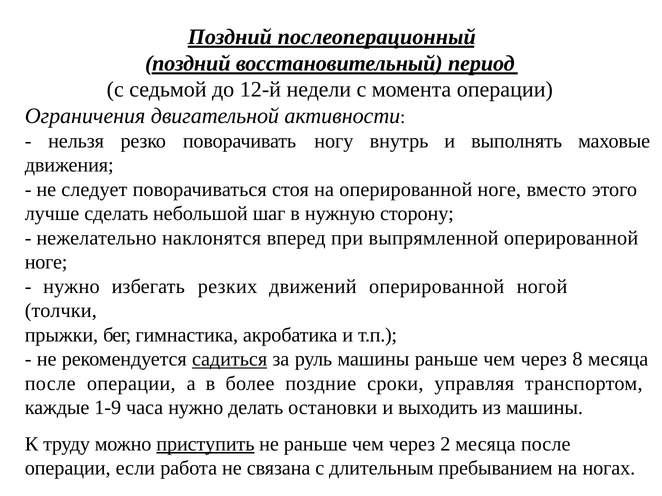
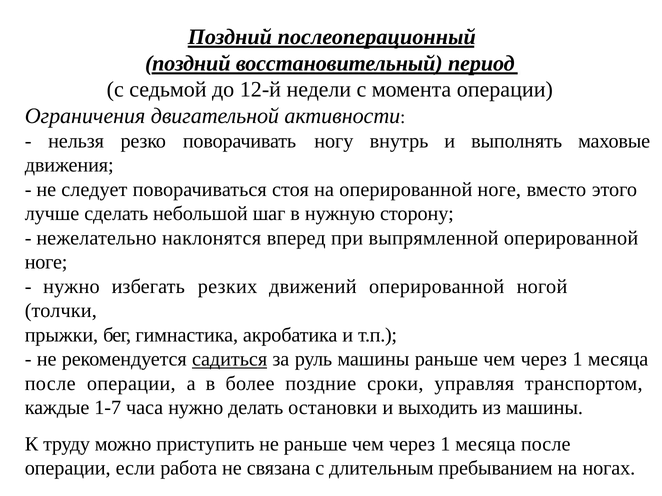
8 at (578, 360): 8 -> 1
1-9: 1-9 -> 1-7
приступить underline: present -> none
2 at (445, 444): 2 -> 1
